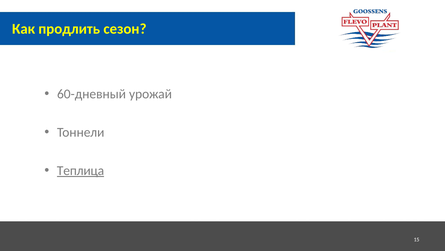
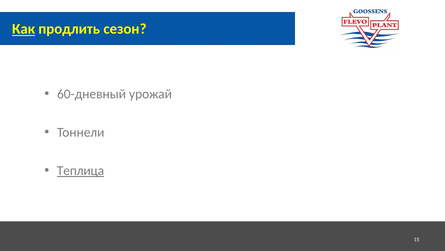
Как underline: none -> present
